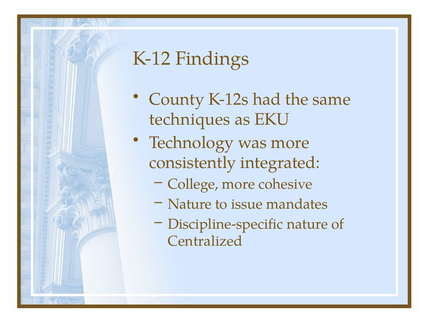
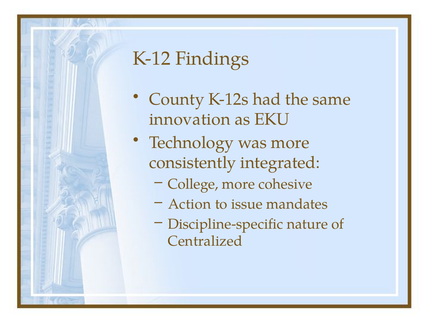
techniques: techniques -> innovation
Nature at (190, 204): Nature -> Action
